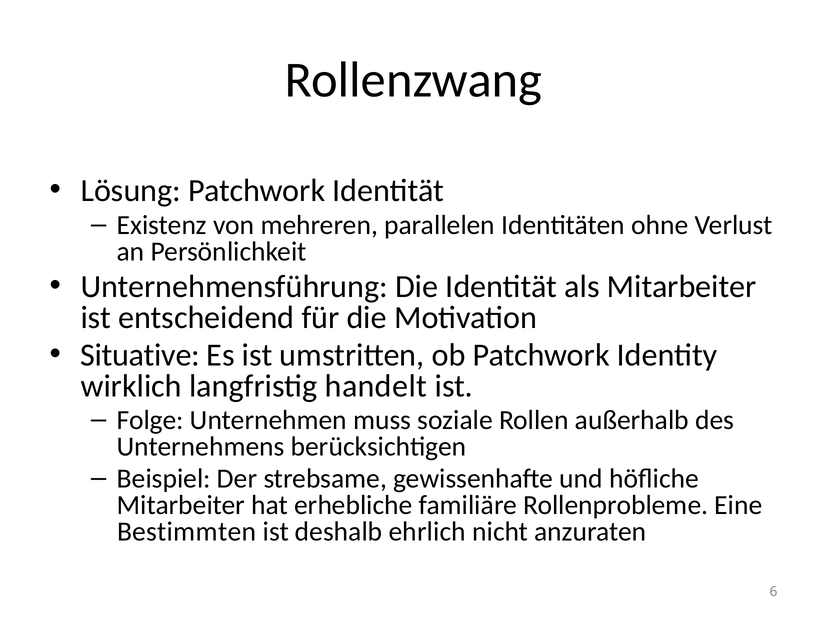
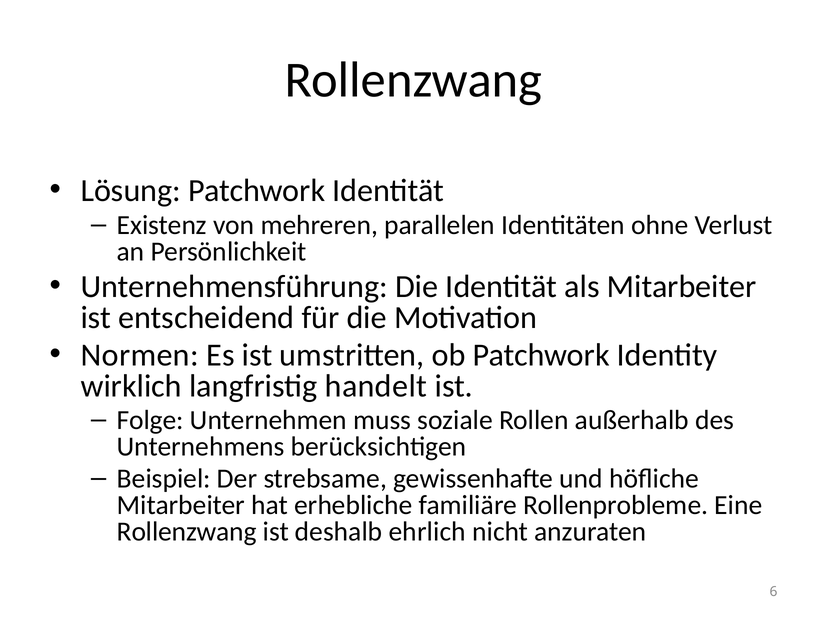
Situative: Situative -> Normen
Bestimmten at (187, 531): Bestimmten -> Rollenzwang
